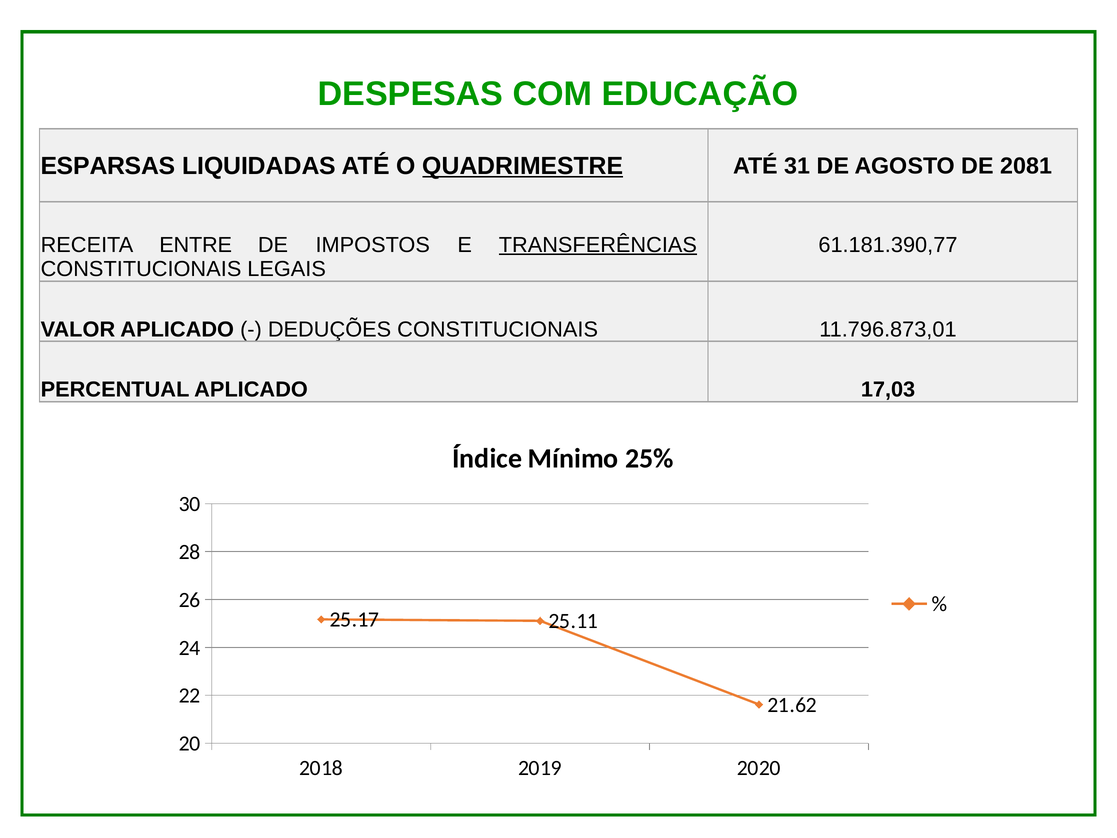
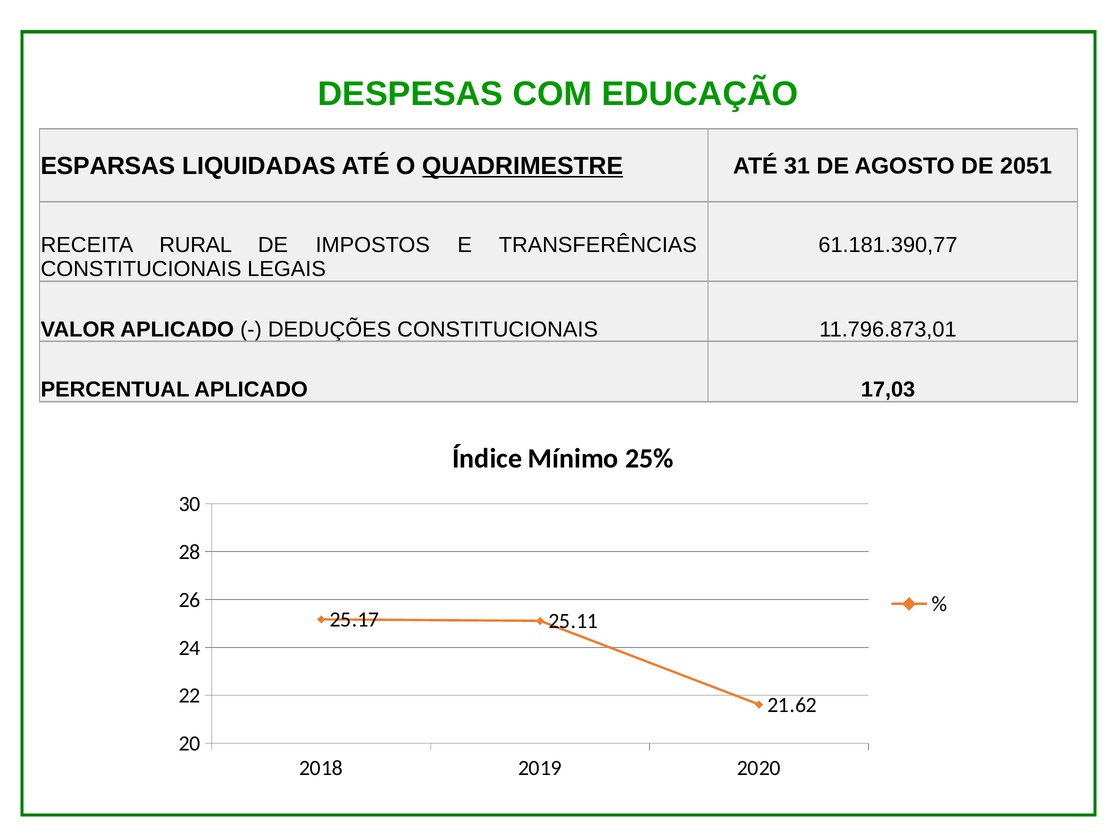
2081: 2081 -> 2051
ENTRE: ENTRE -> RURAL
TRANSFERÊNCIAS underline: present -> none
